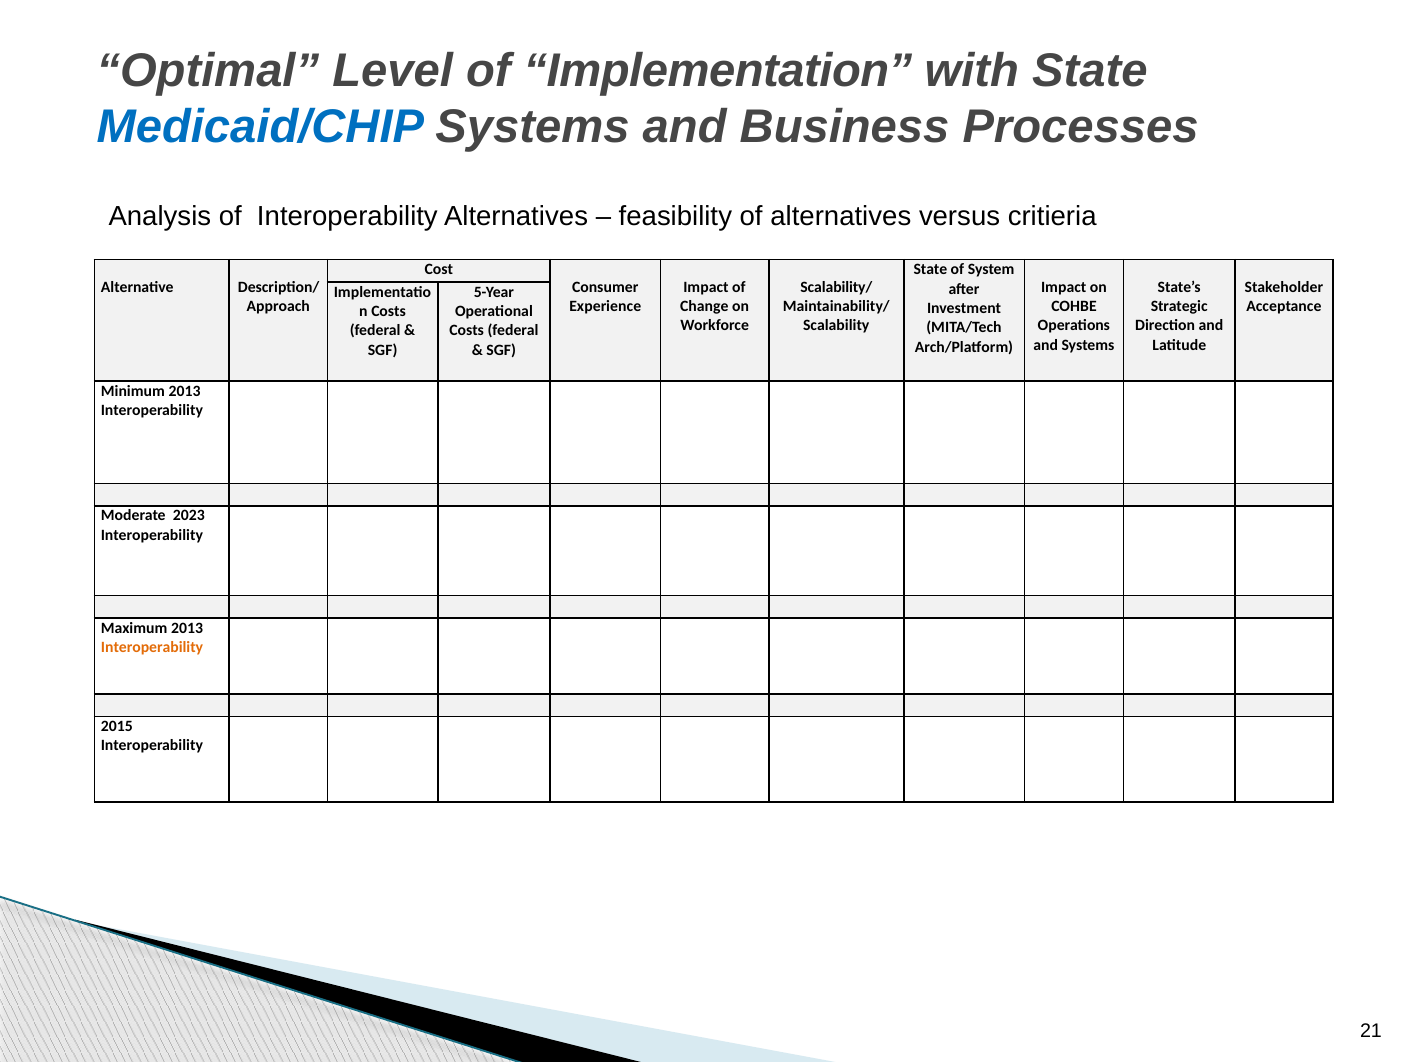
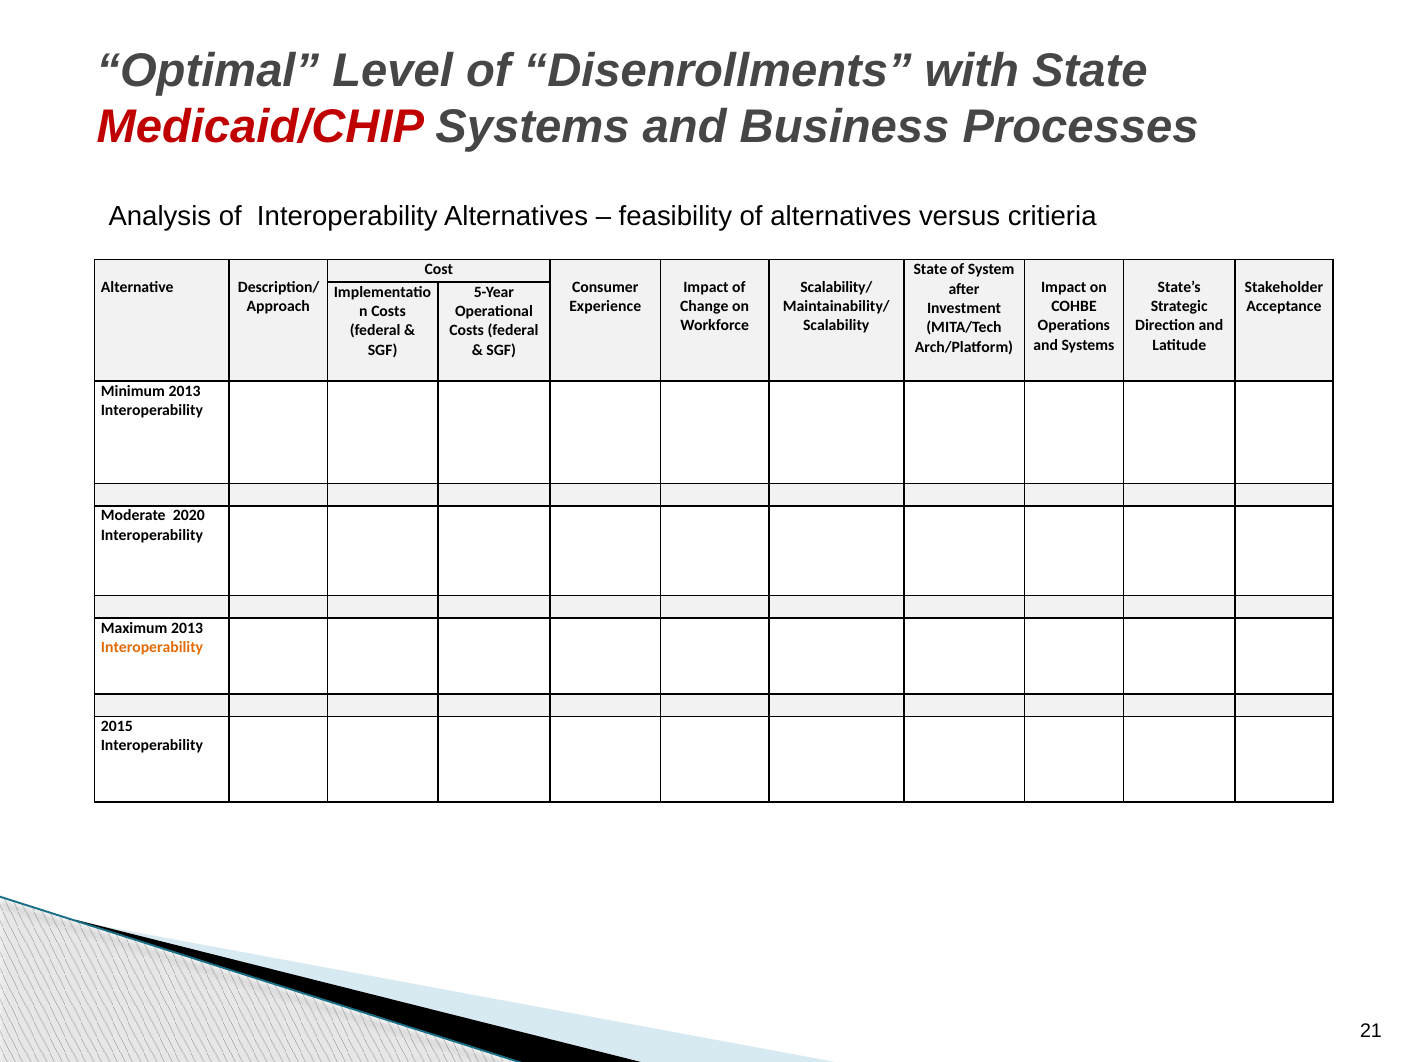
Implementation: Implementation -> Disenrollments
Medicaid/CHIP colour: blue -> red
2023: 2023 -> 2020
